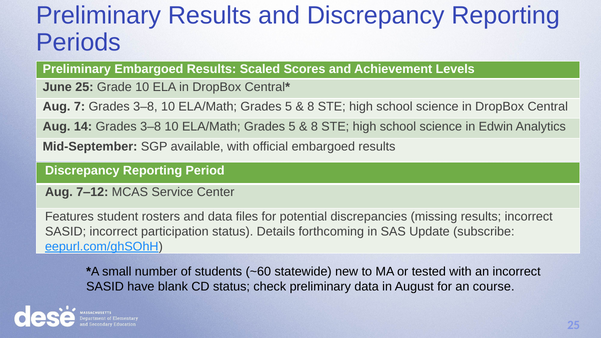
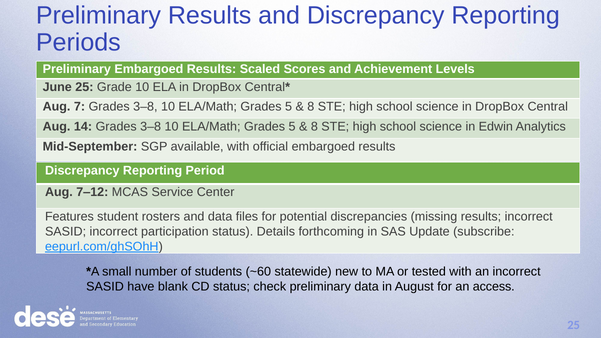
course: course -> access
